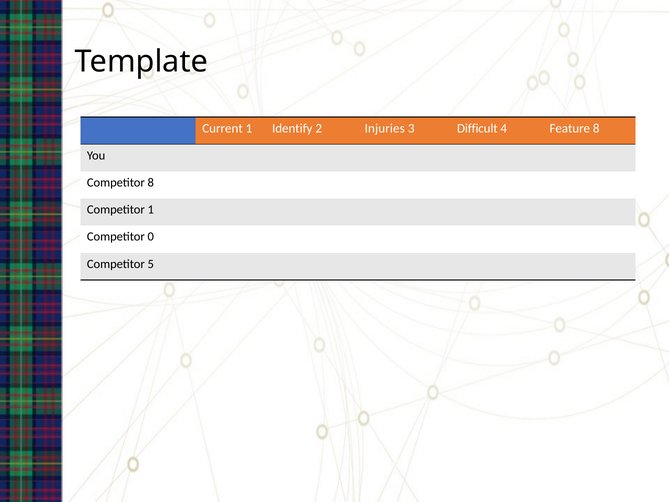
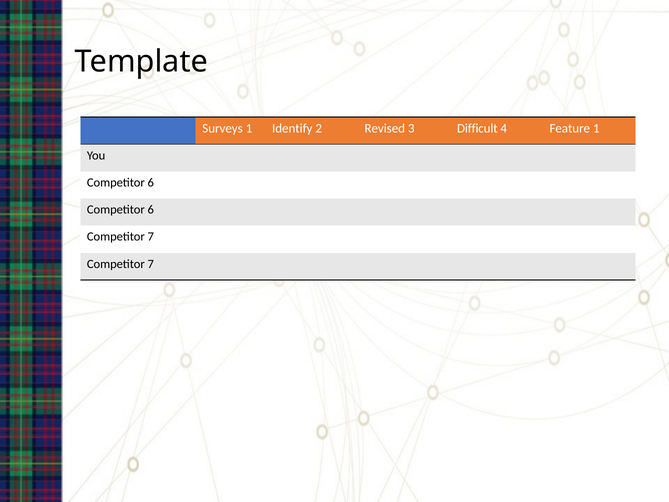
Current: Current -> Surveys
Injuries: Injuries -> Revised
Feature 8: 8 -> 1
8 at (151, 182): 8 -> 6
1 at (151, 210): 1 -> 6
0 at (151, 237): 0 -> 7
5 at (151, 264): 5 -> 7
